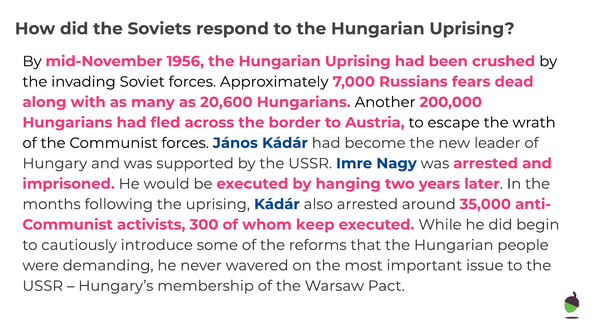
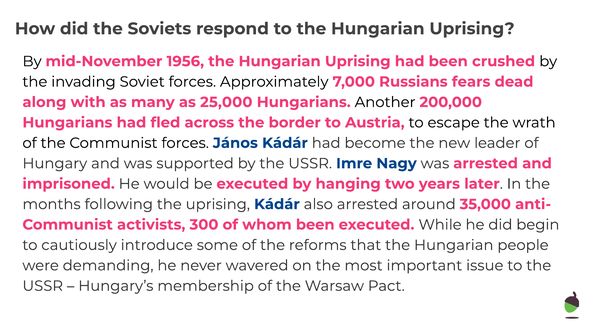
20,600: 20,600 -> 25,000
whom keep: keep -> been
